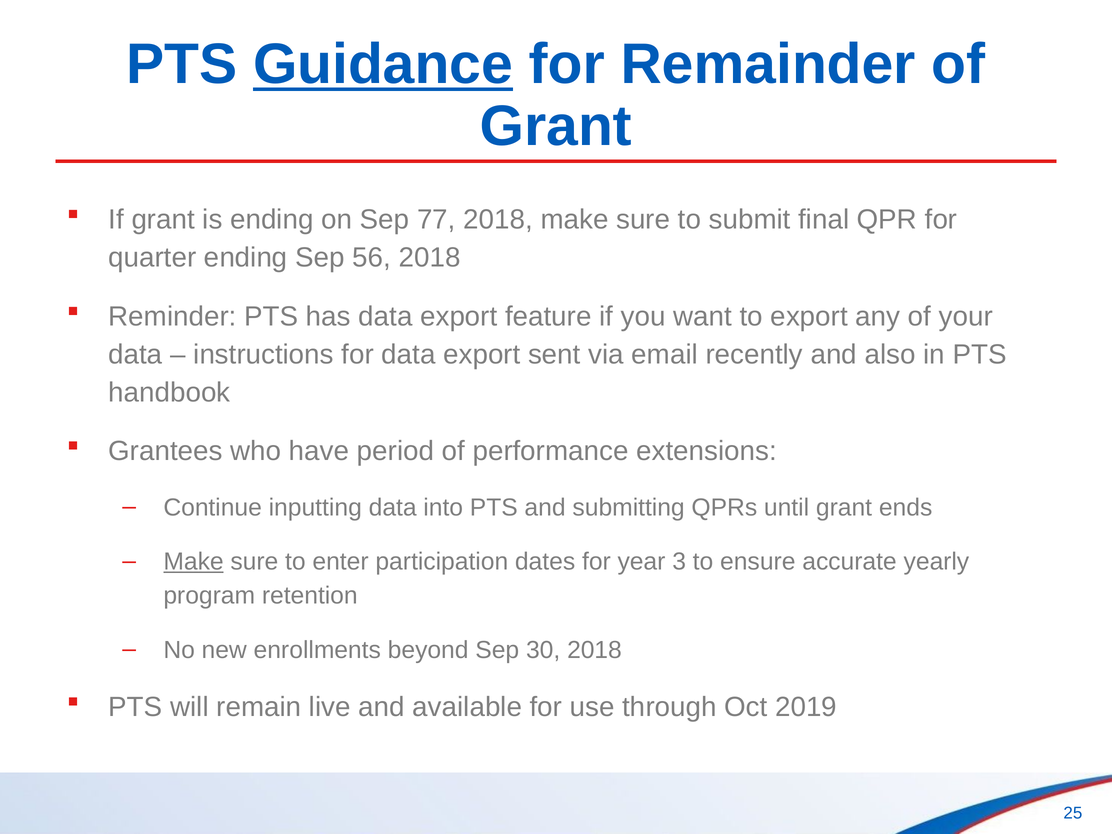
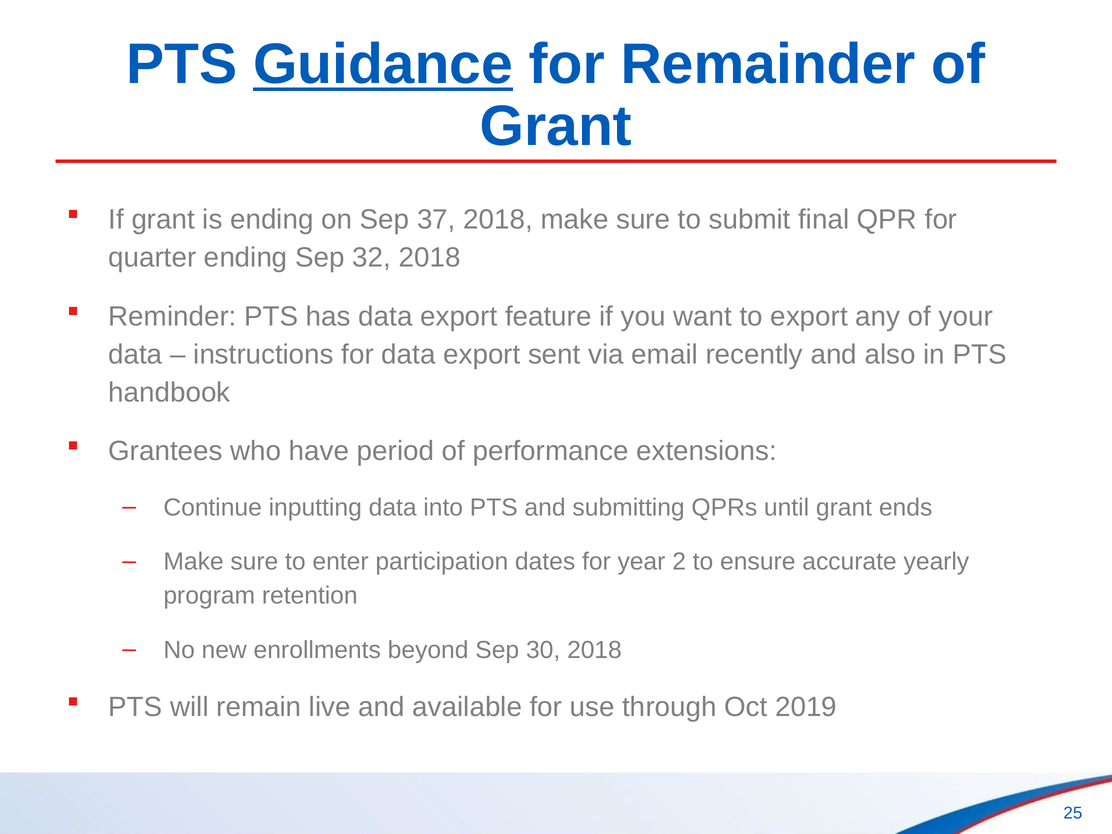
77: 77 -> 37
56: 56 -> 32
Make at (194, 562) underline: present -> none
3: 3 -> 2
